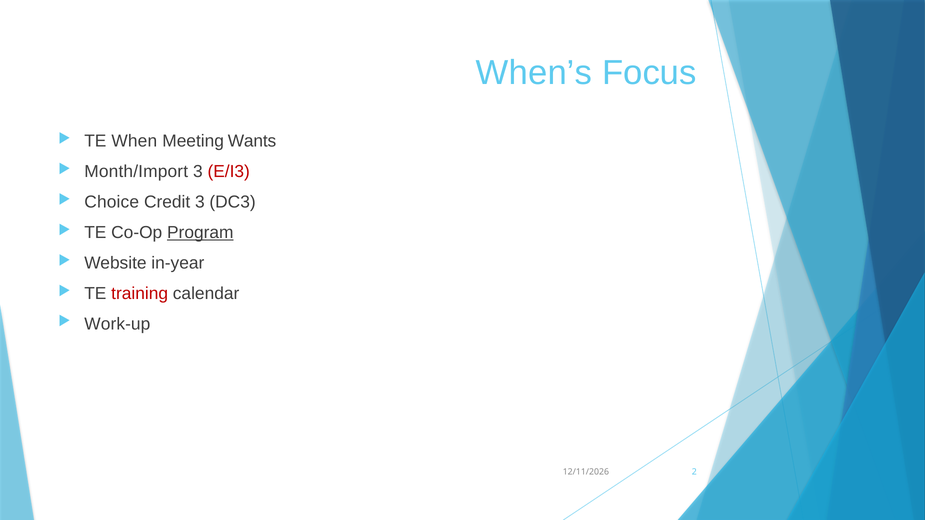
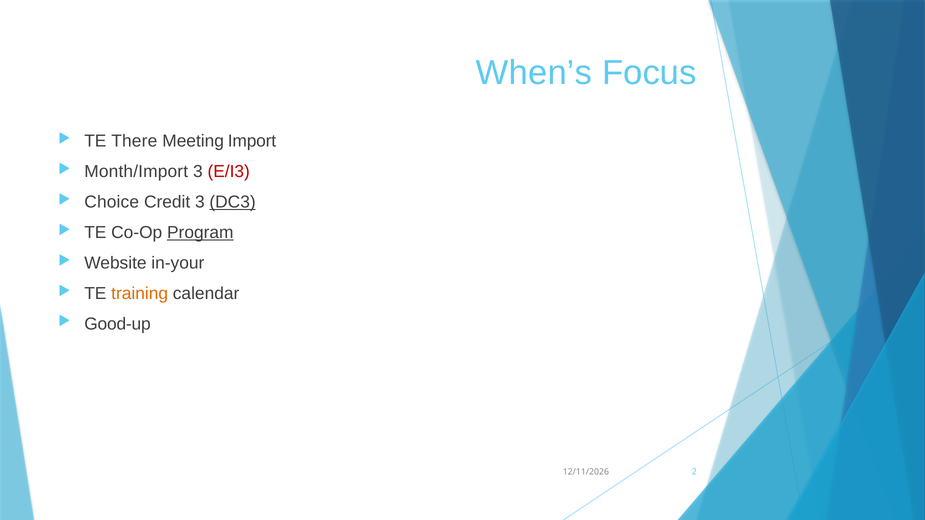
When: When -> There
Wants: Wants -> Import
DC3 underline: none -> present
in-year: in-year -> in-your
training colour: red -> orange
Work-up: Work-up -> Good-up
